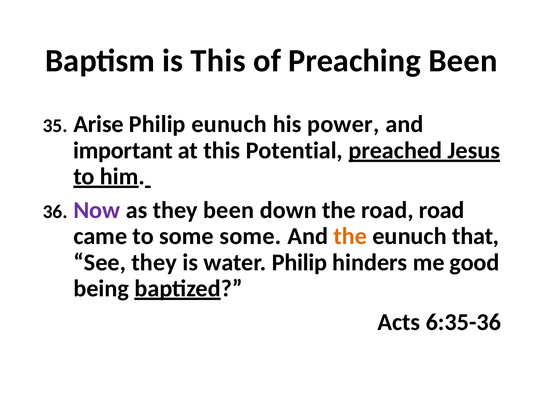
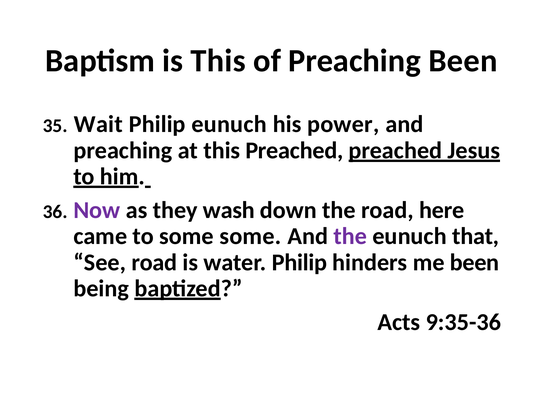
Arise: Arise -> Wait
important at (123, 150): important -> preaching
this Potential: Potential -> Preached
they been: been -> wash
road road: road -> here
the at (350, 236) colour: orange -> purple
See they: they -> road
me good: good -> been
6:35-36: 6:35-36 -> 9:35-36
